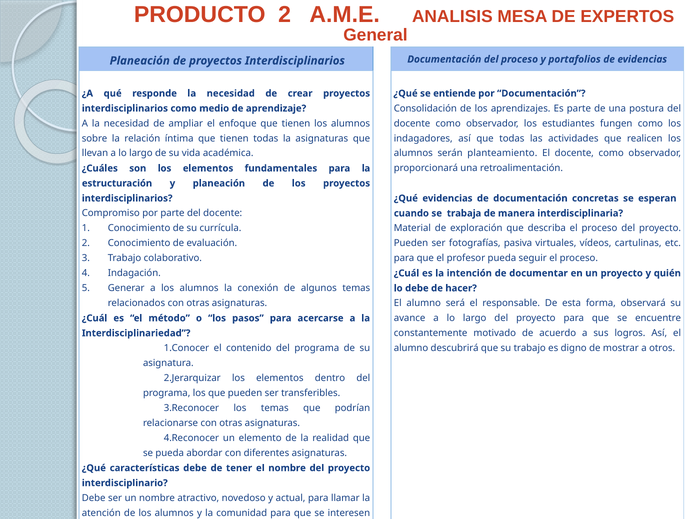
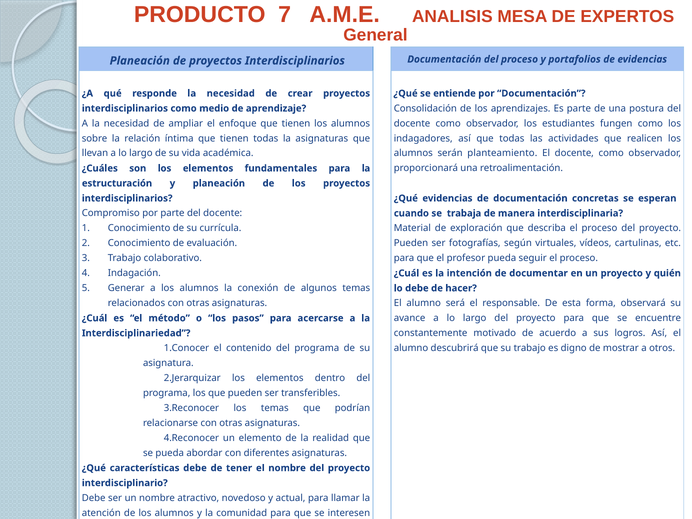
PRODUCTO 2: 2 -> 7
pasiva: pasiva -> según
